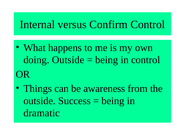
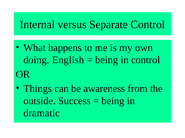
Confirm: Confirm -> Separate
doing Outside: Outside -> English
